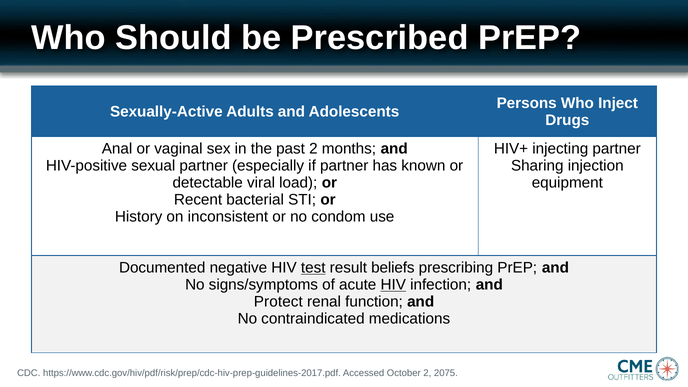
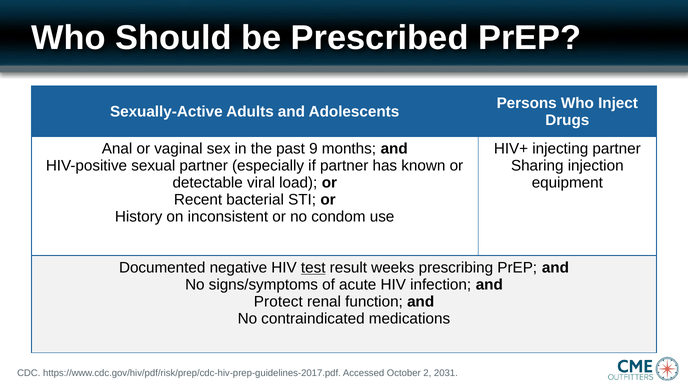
past 2: 2 -> 9
beliefs: beliefs -> weeks
HIV at (393, 285) underline: present -> none
2075: 2075 -> 2031
